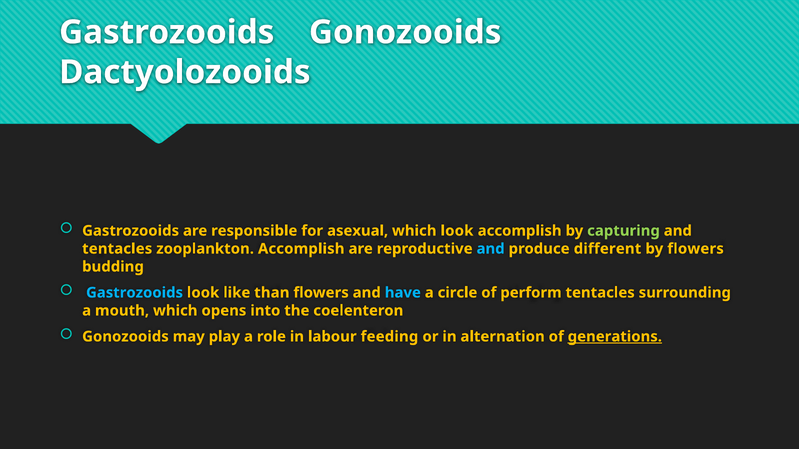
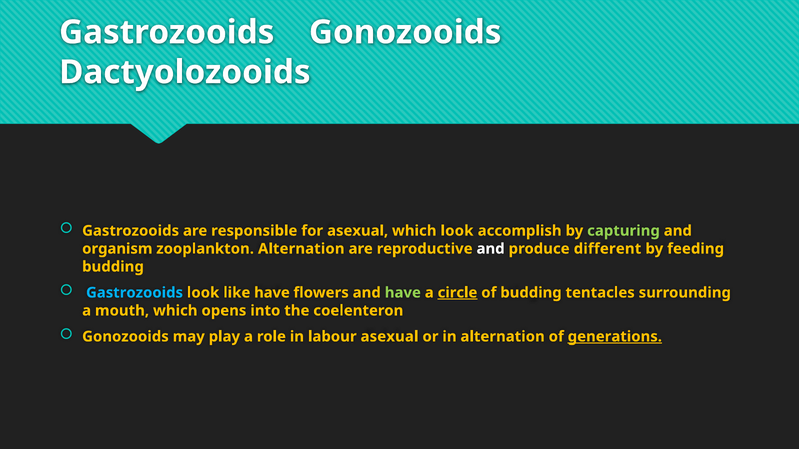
tentacles at (117, 249): tentacles -> organism
zooplankton Accomplish: Accomplish -> Alternation
and at (491, 249) colour: light blue -> white
by flowers: flowers -> feeding
like than: than -> have
have at (403, 293) colour: light blue -> light green
circle underline: none -> present
of perform: perform -> budding
labour feeding: feeding -> asexual
